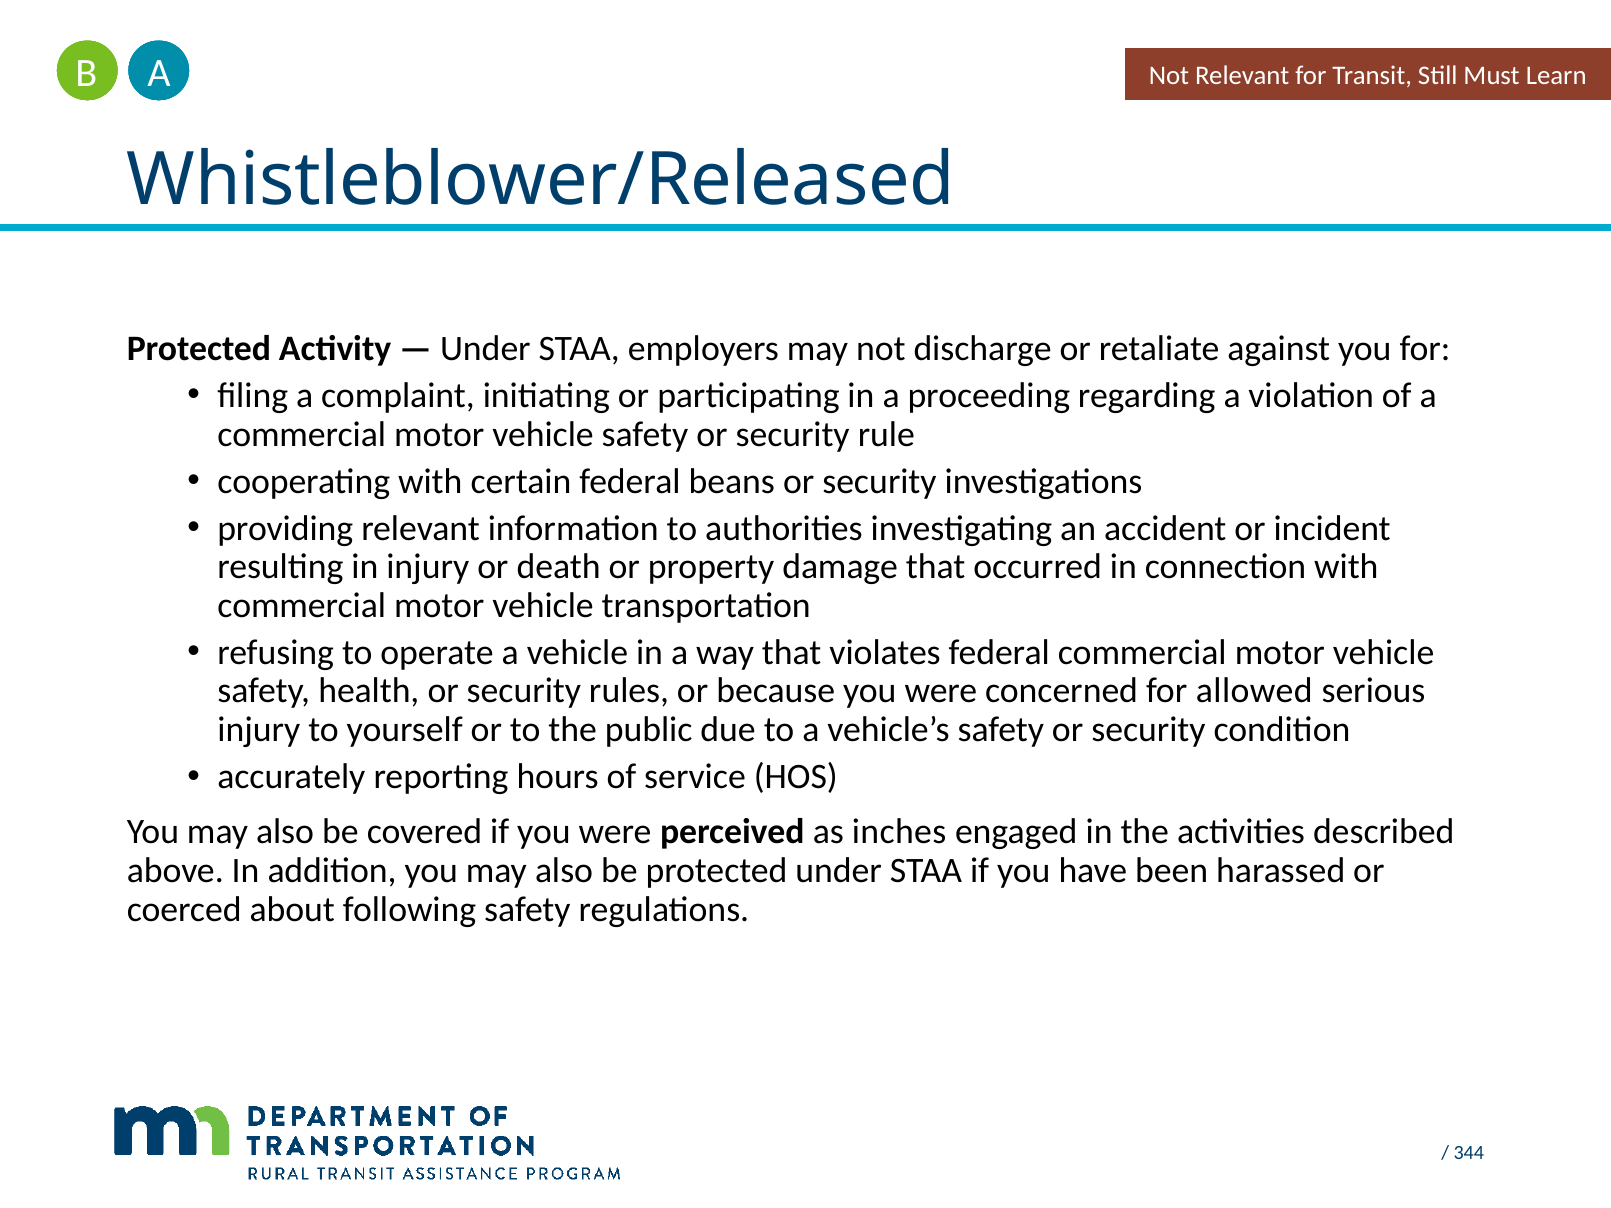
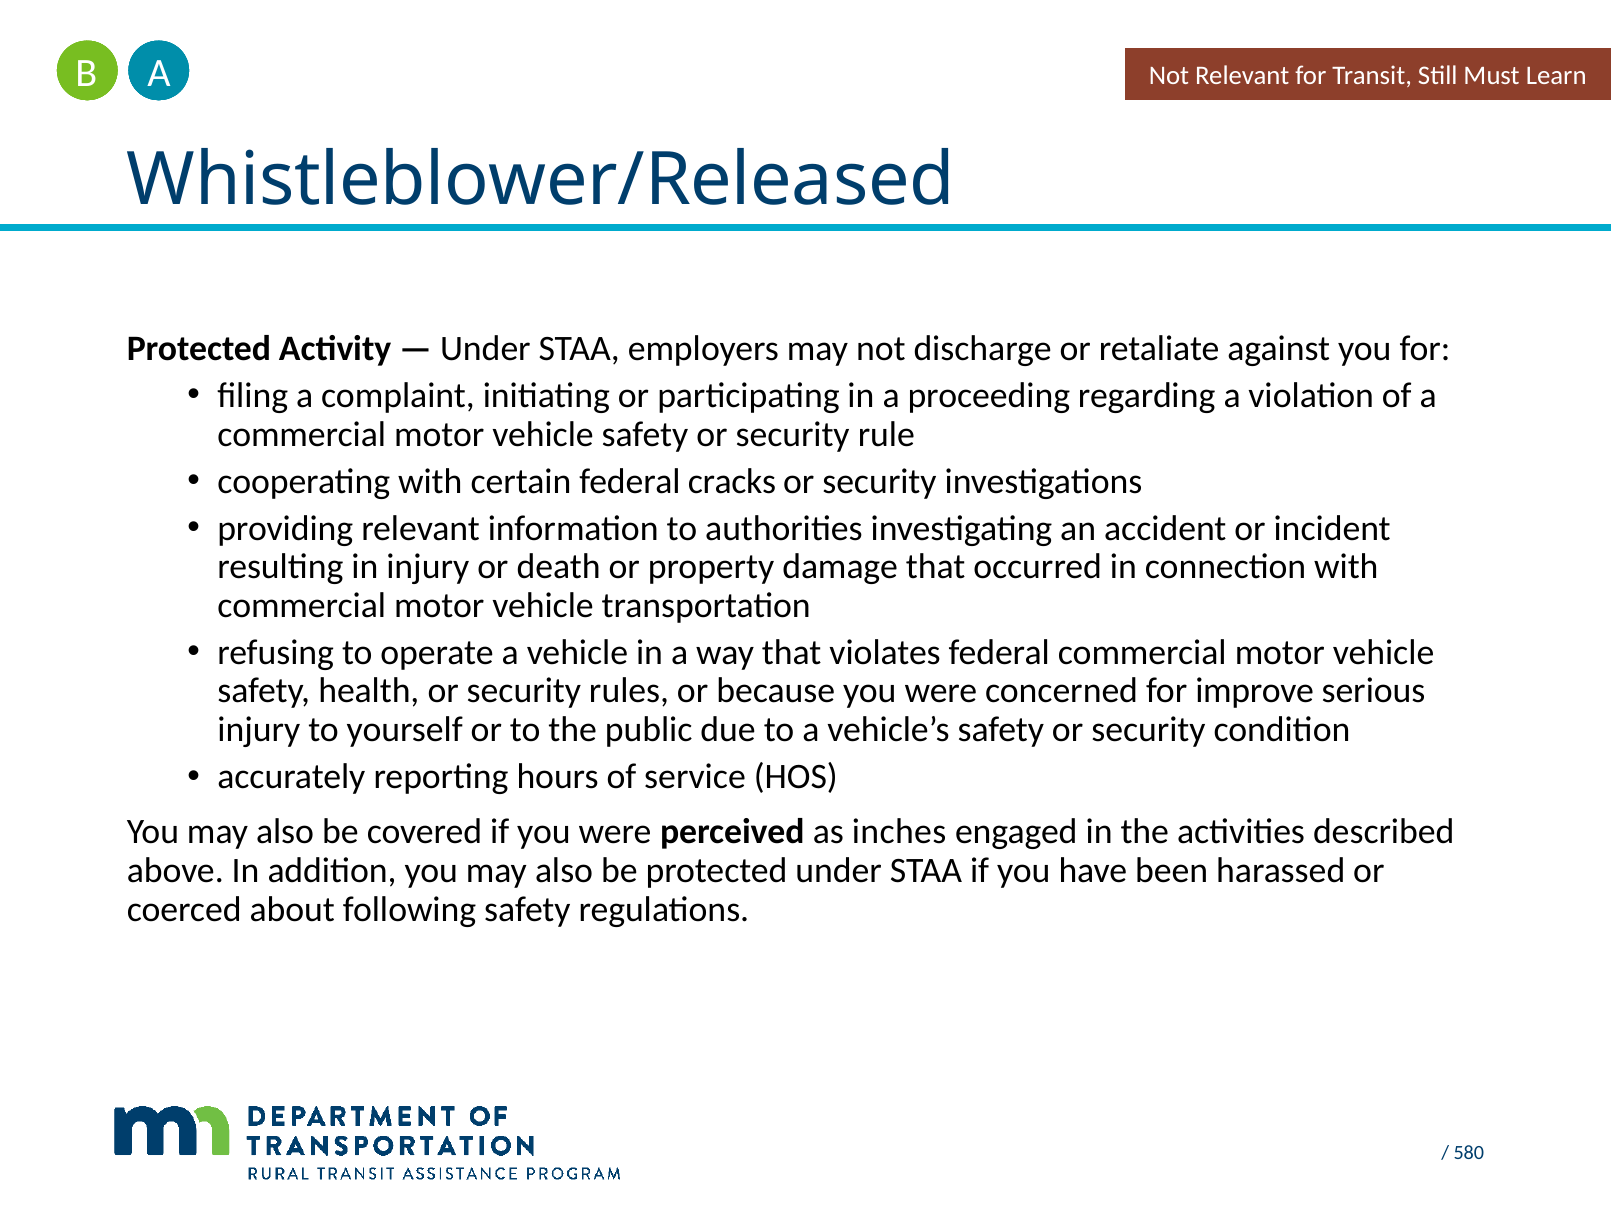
beans: beans -> cracks
allowed: allowed -> improve
344: 344 -> 580
